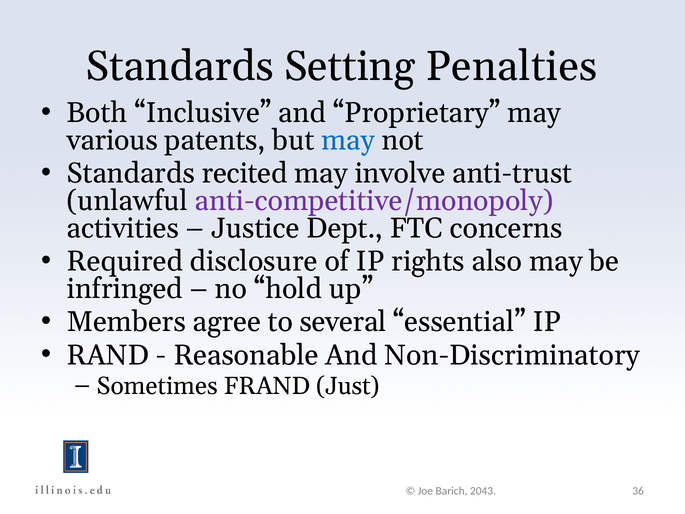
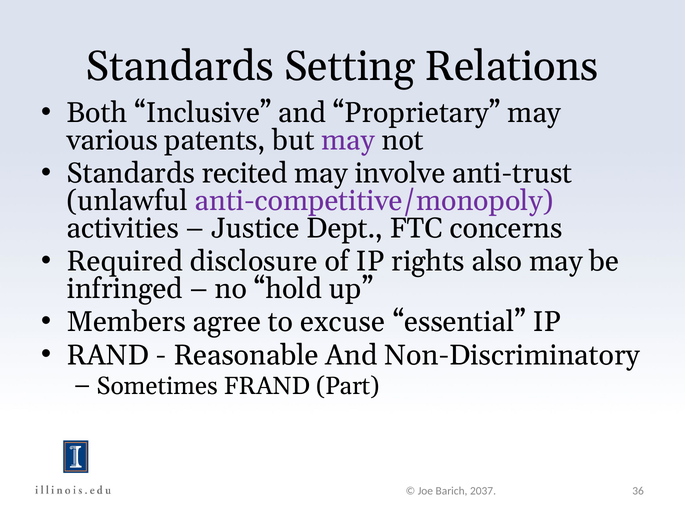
Penalties: Penalties -> Relations
may at (348, 140) colour: blue -> purple
several: several -> excuse
Just: Just -> Part
2043: 2043 -> 2037
